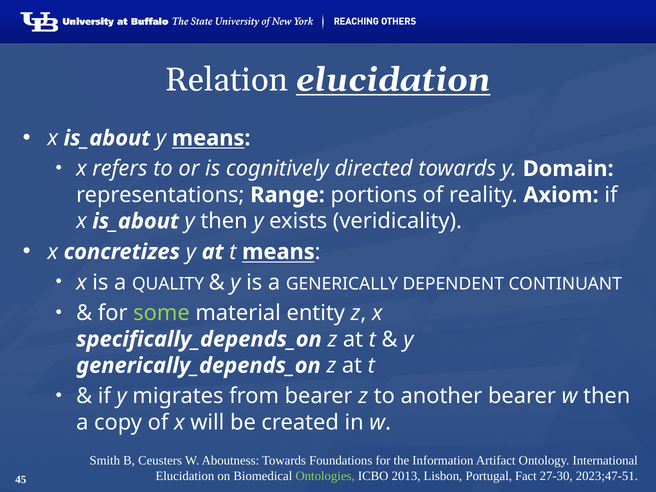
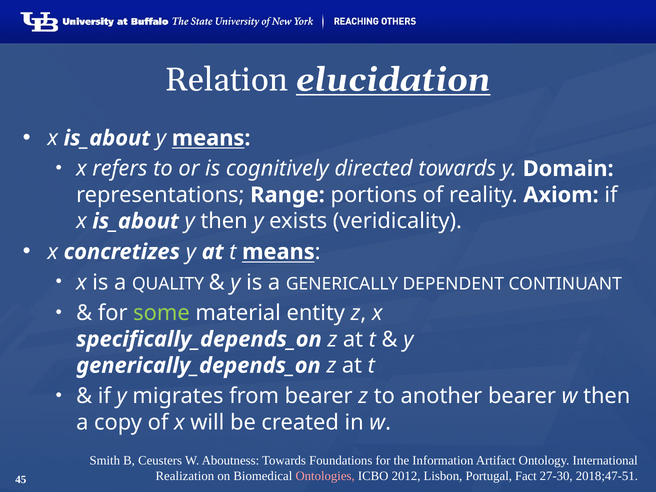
Elucidation at (185, 476): Elucidation -> Realization
Ontologies colour: light green -> pink
2013: 2013 -> 2012
2023;47-51: 2023;47-51 -> 2018;47-51
